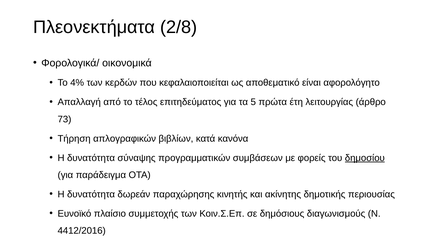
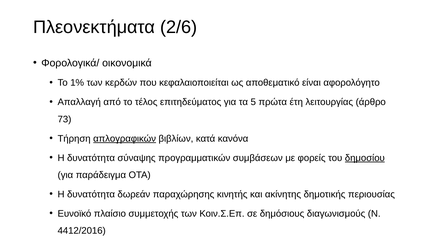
2/8: 2/8 -> 2/6
4%: 4% -> 1%
απλογραφικών underline: none -> present
